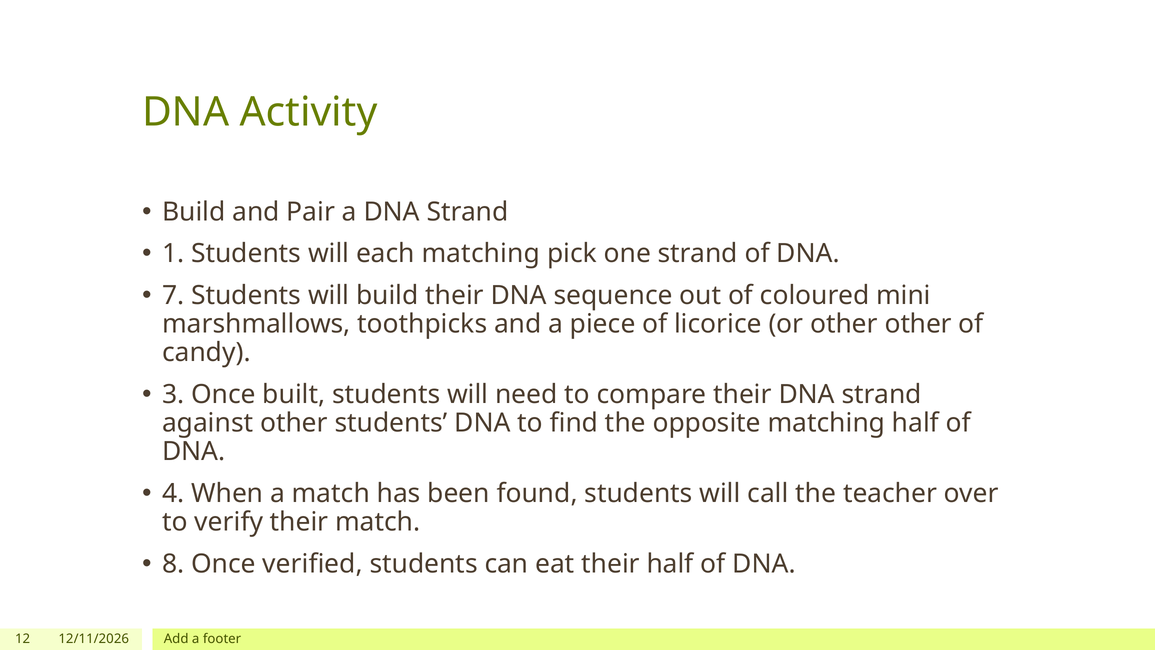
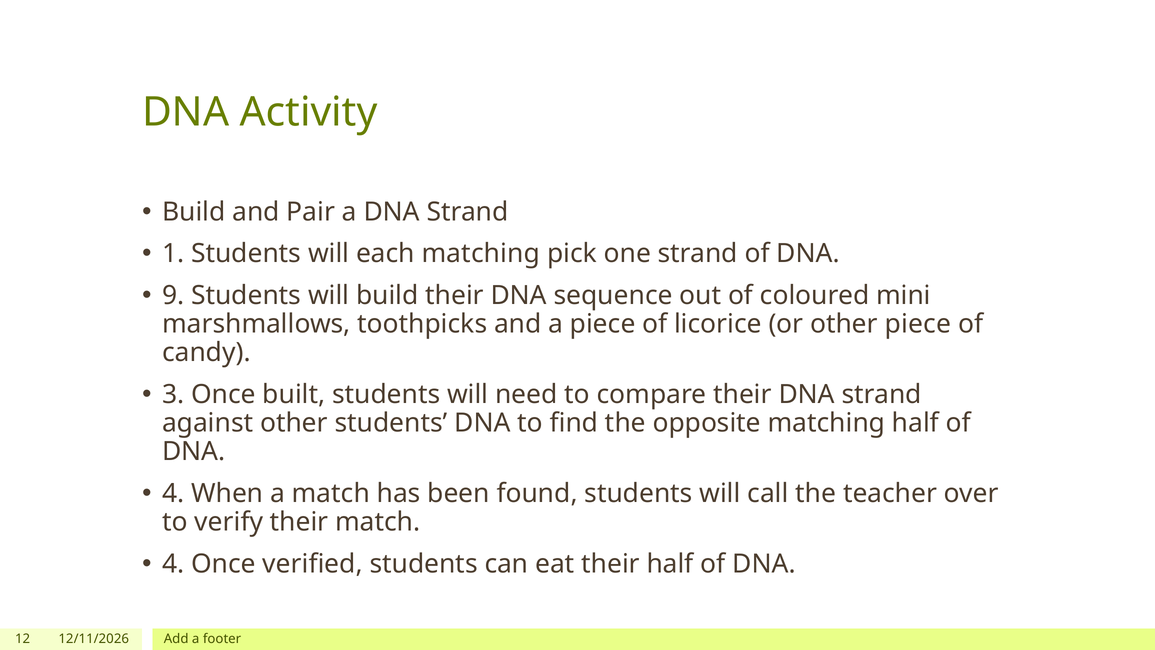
7: 7 -> 9
other other: other -> piece
8 at (173, 564): 8 -> 4
